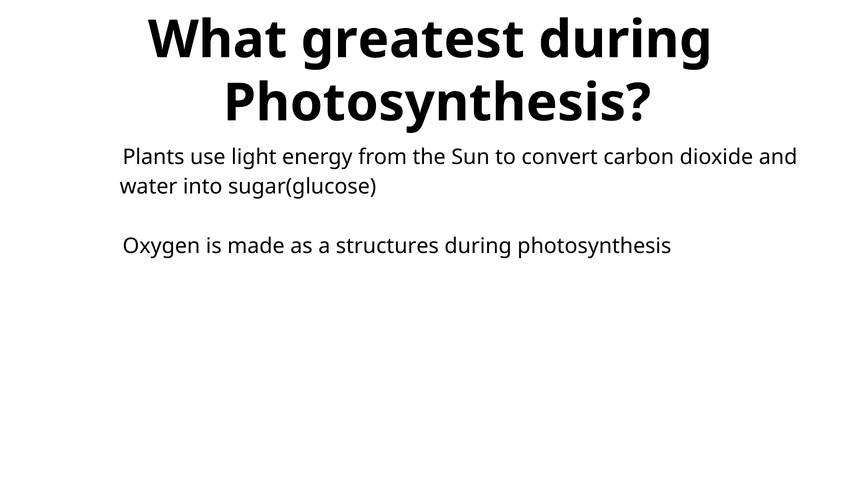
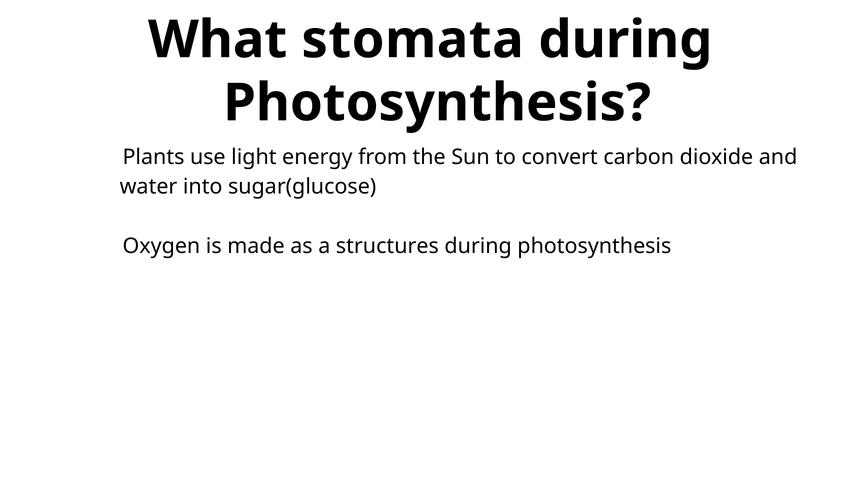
greatest: greatest -> stomata
